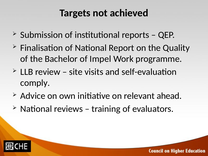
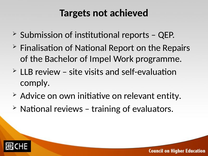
Quality: Quality -> Repairs
ahead: ahead -> entity
